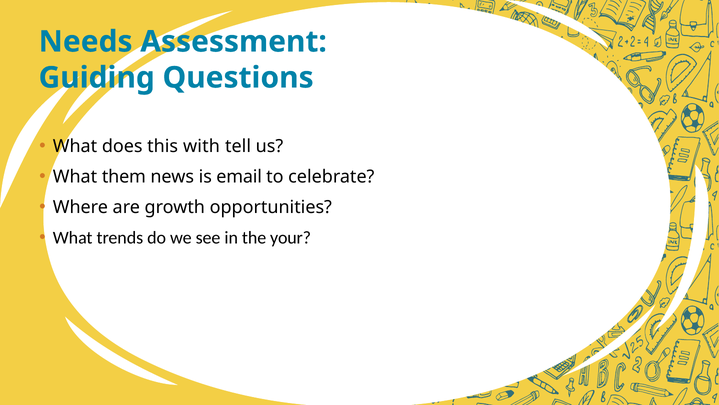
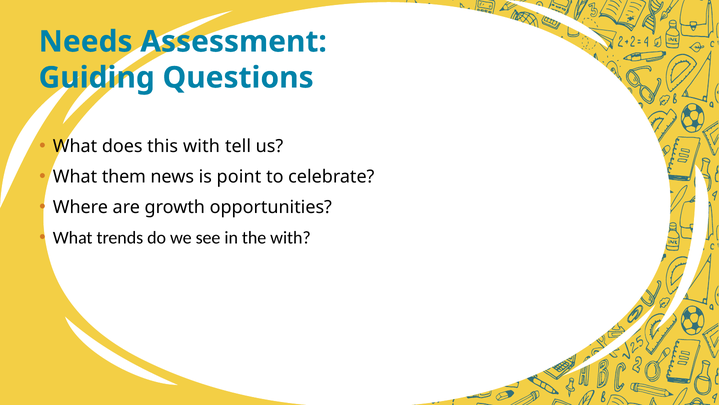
email: email -> point
the your: your -> with
